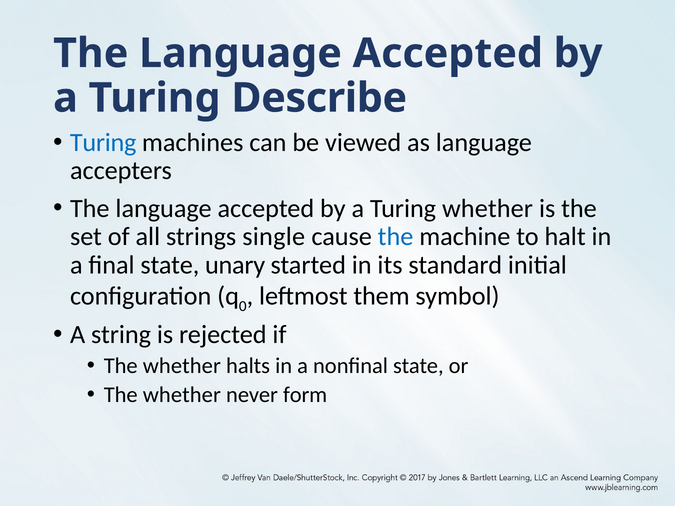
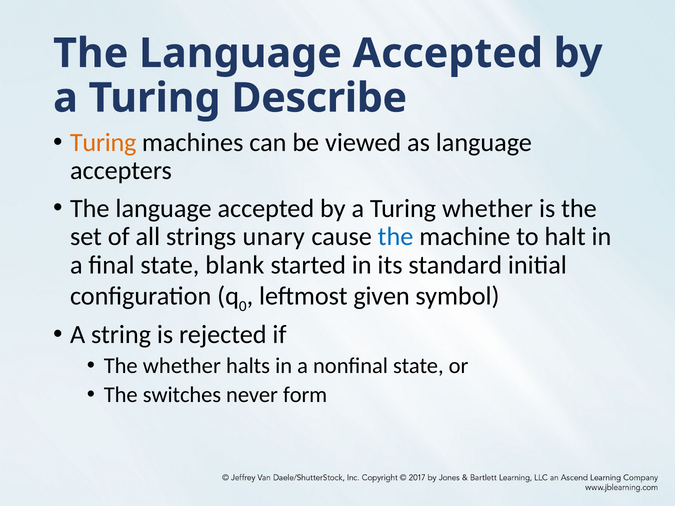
Turing at (103, 142) colour: blue -> orange
single: single -> unary
unary: unary -> blank
them: them -> given
whether at (182, 395): whether -> switches
